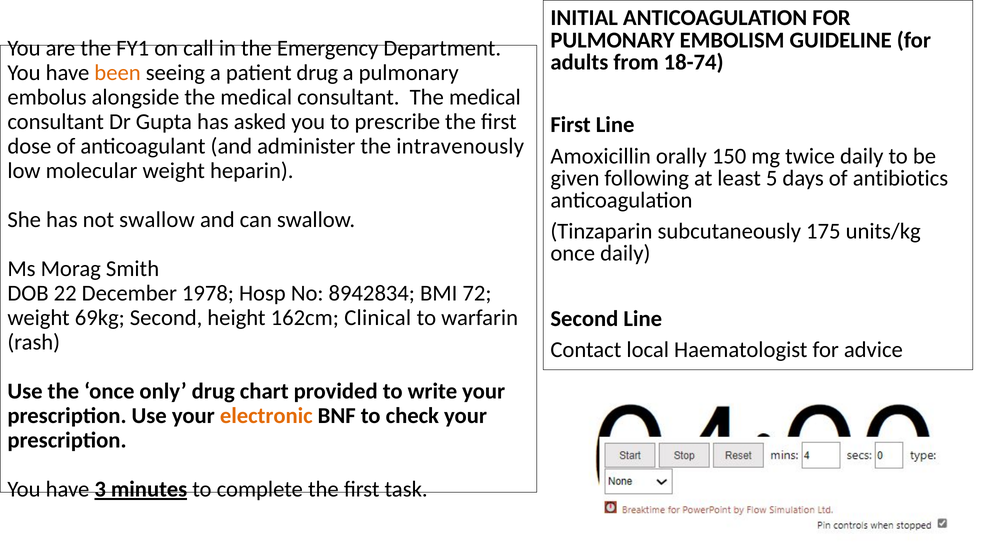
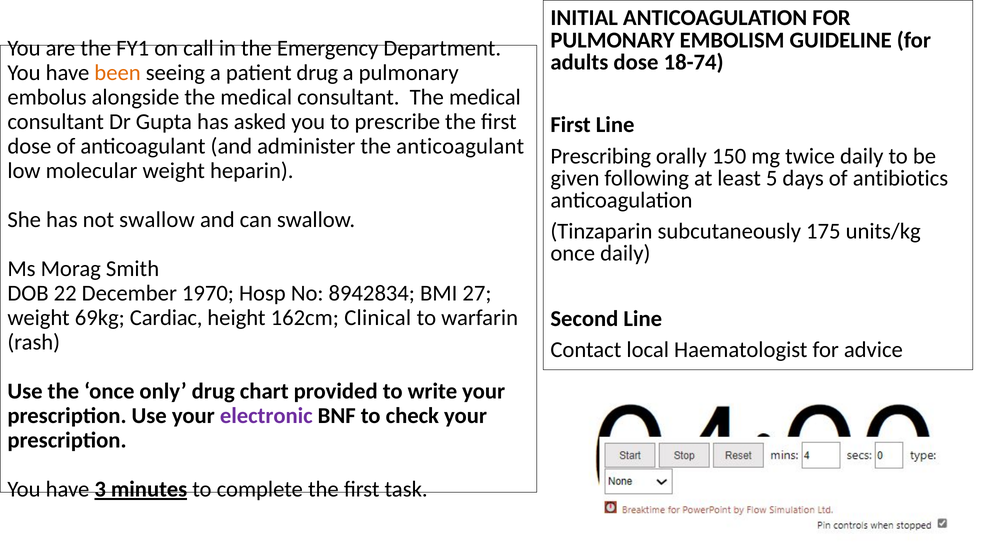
adults from: from -> dose
the intravenously: intravenously -> anticoagulant
Amoxicillin: Amoxicillin -> Prescribing
1978: 1978 -> 1970
72: 72 -> 27
69kg Second: Second -> Cardiac
electronic colour: orange -> purple
